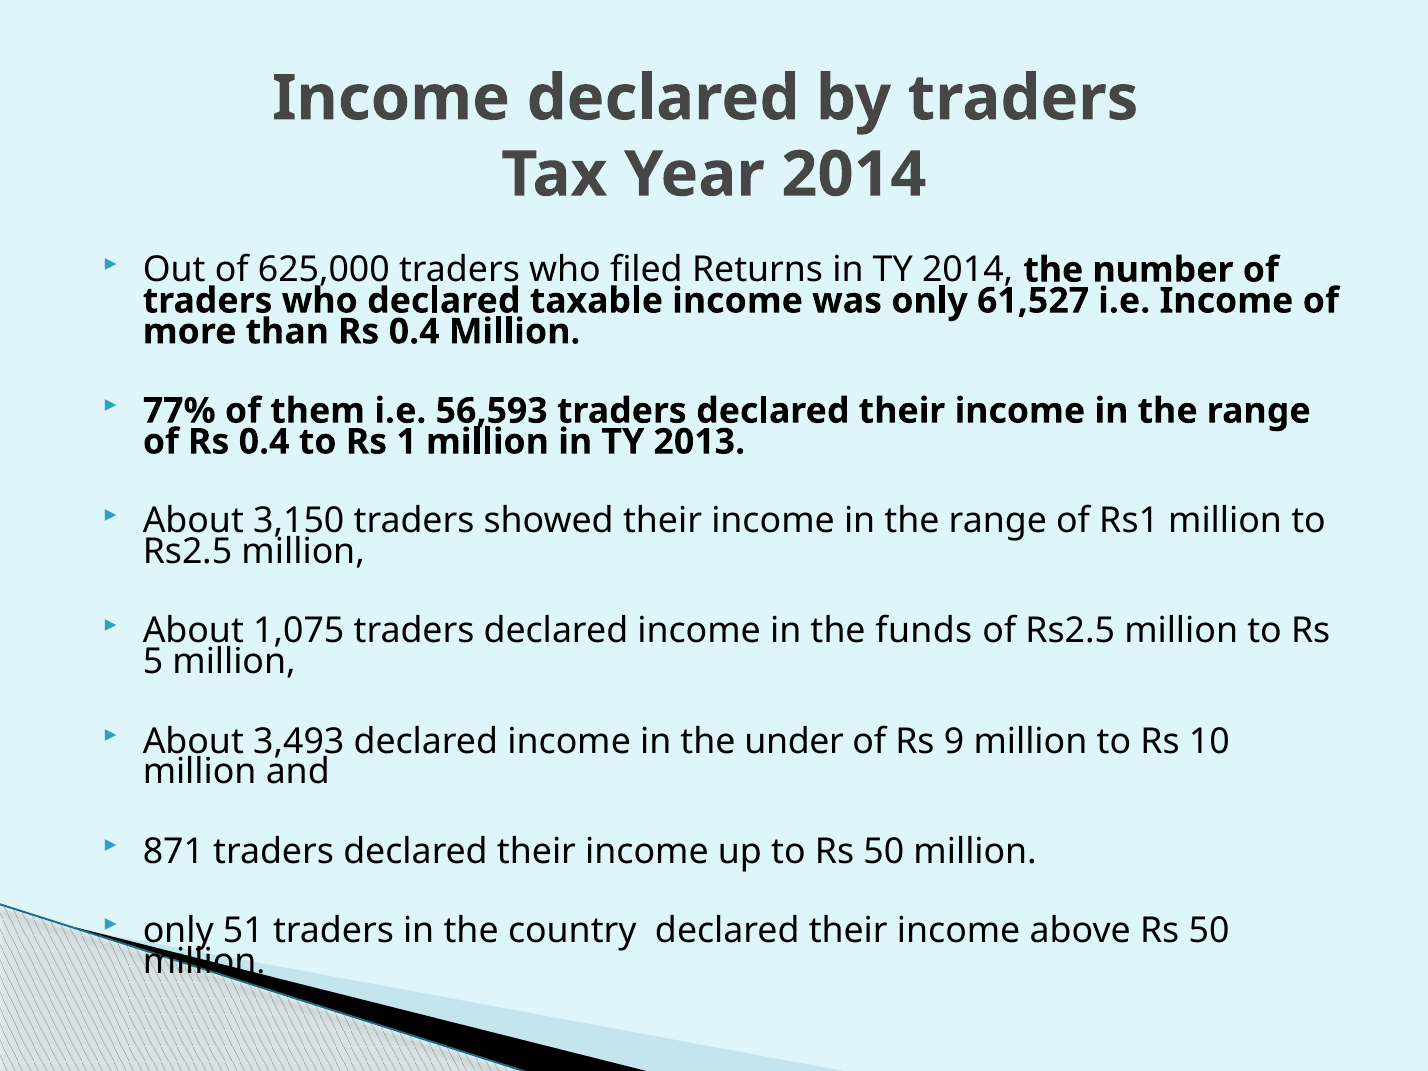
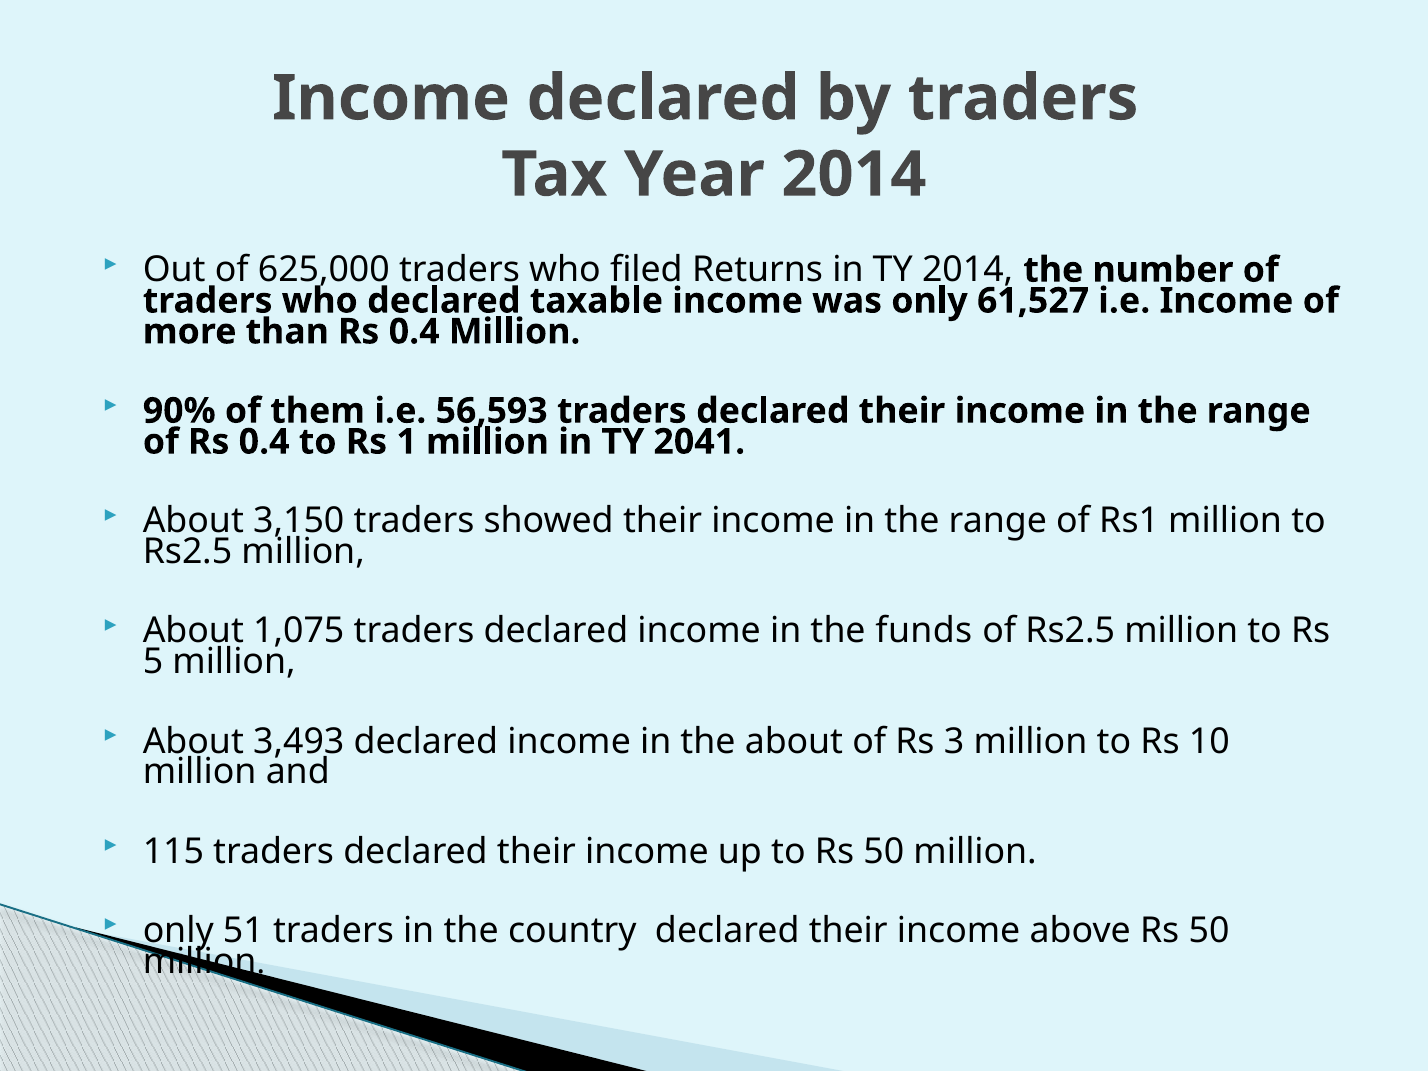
77%: 77% -> 90%
2013: 2013 -> 2041
the under: under -> about
9: 9 -> 3
871: 871 -> 115
